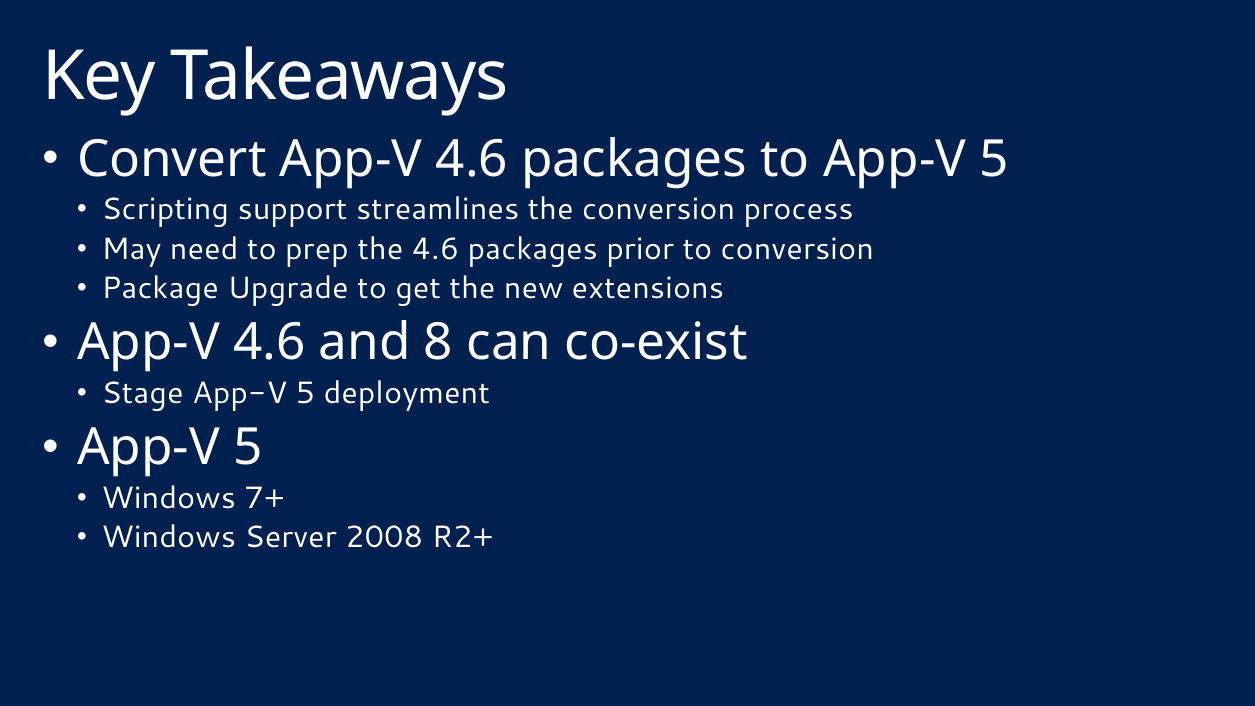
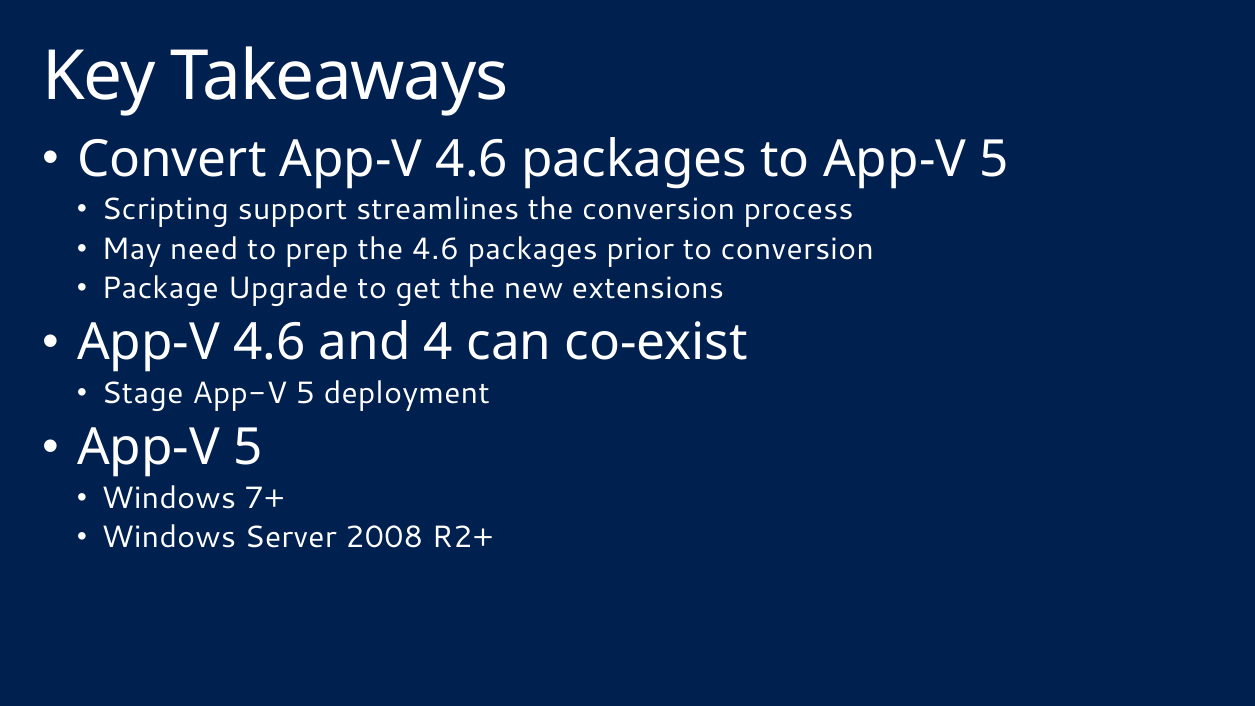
8: 8 -> 4
